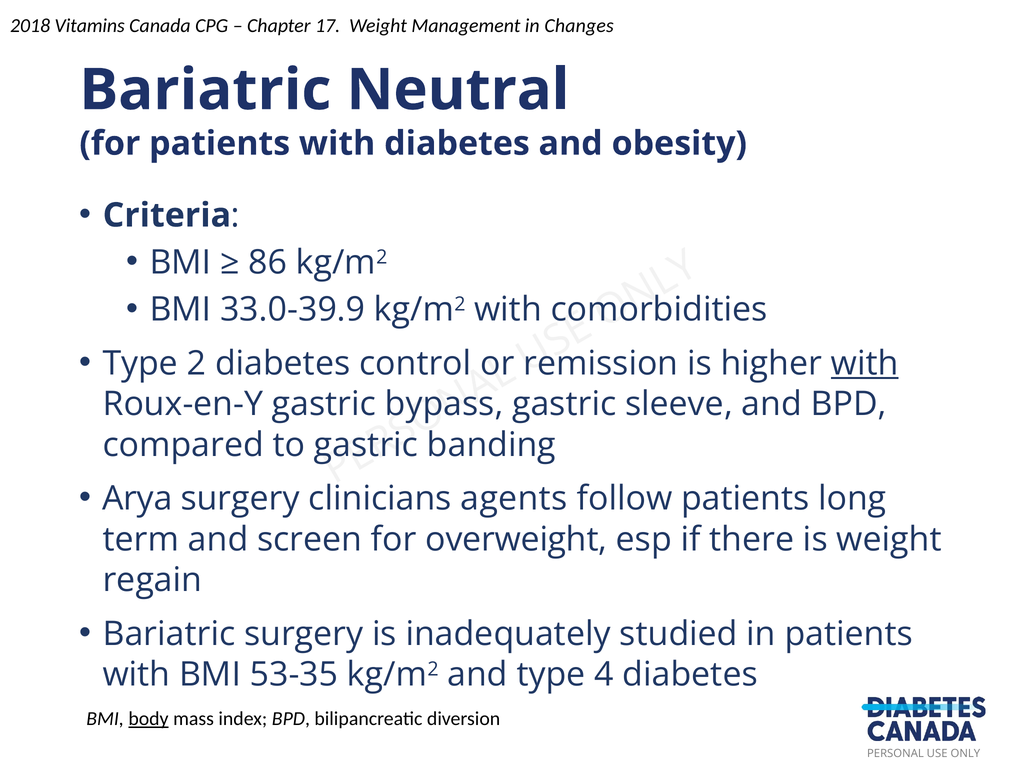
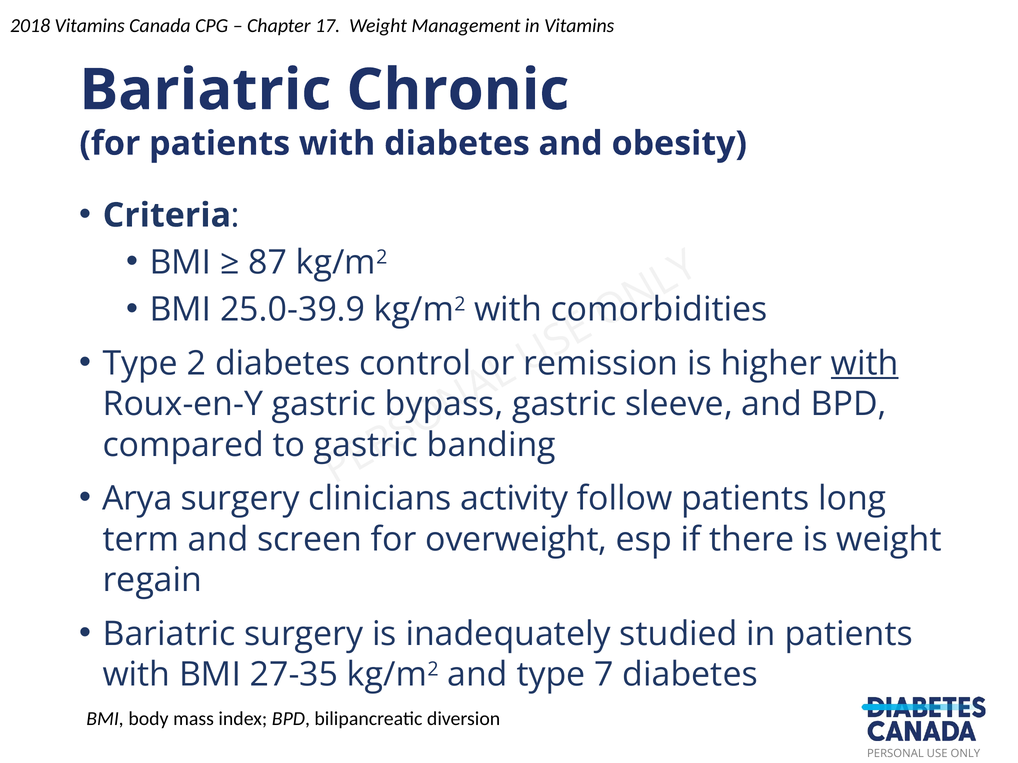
in Changes: Changes -> Vitamins
Neutral: Neutral -> Chronic
86: 86 -> 87
33.0-39.9: 33.0-39.9 -> 25.0-39.9
agents: agents -> activity
53-35: 53-35 -> 27-35
4: 4 -> 7
body underline: present -> none
